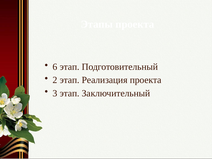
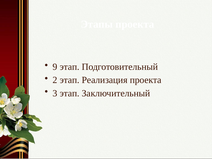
6: 6 -> 9
